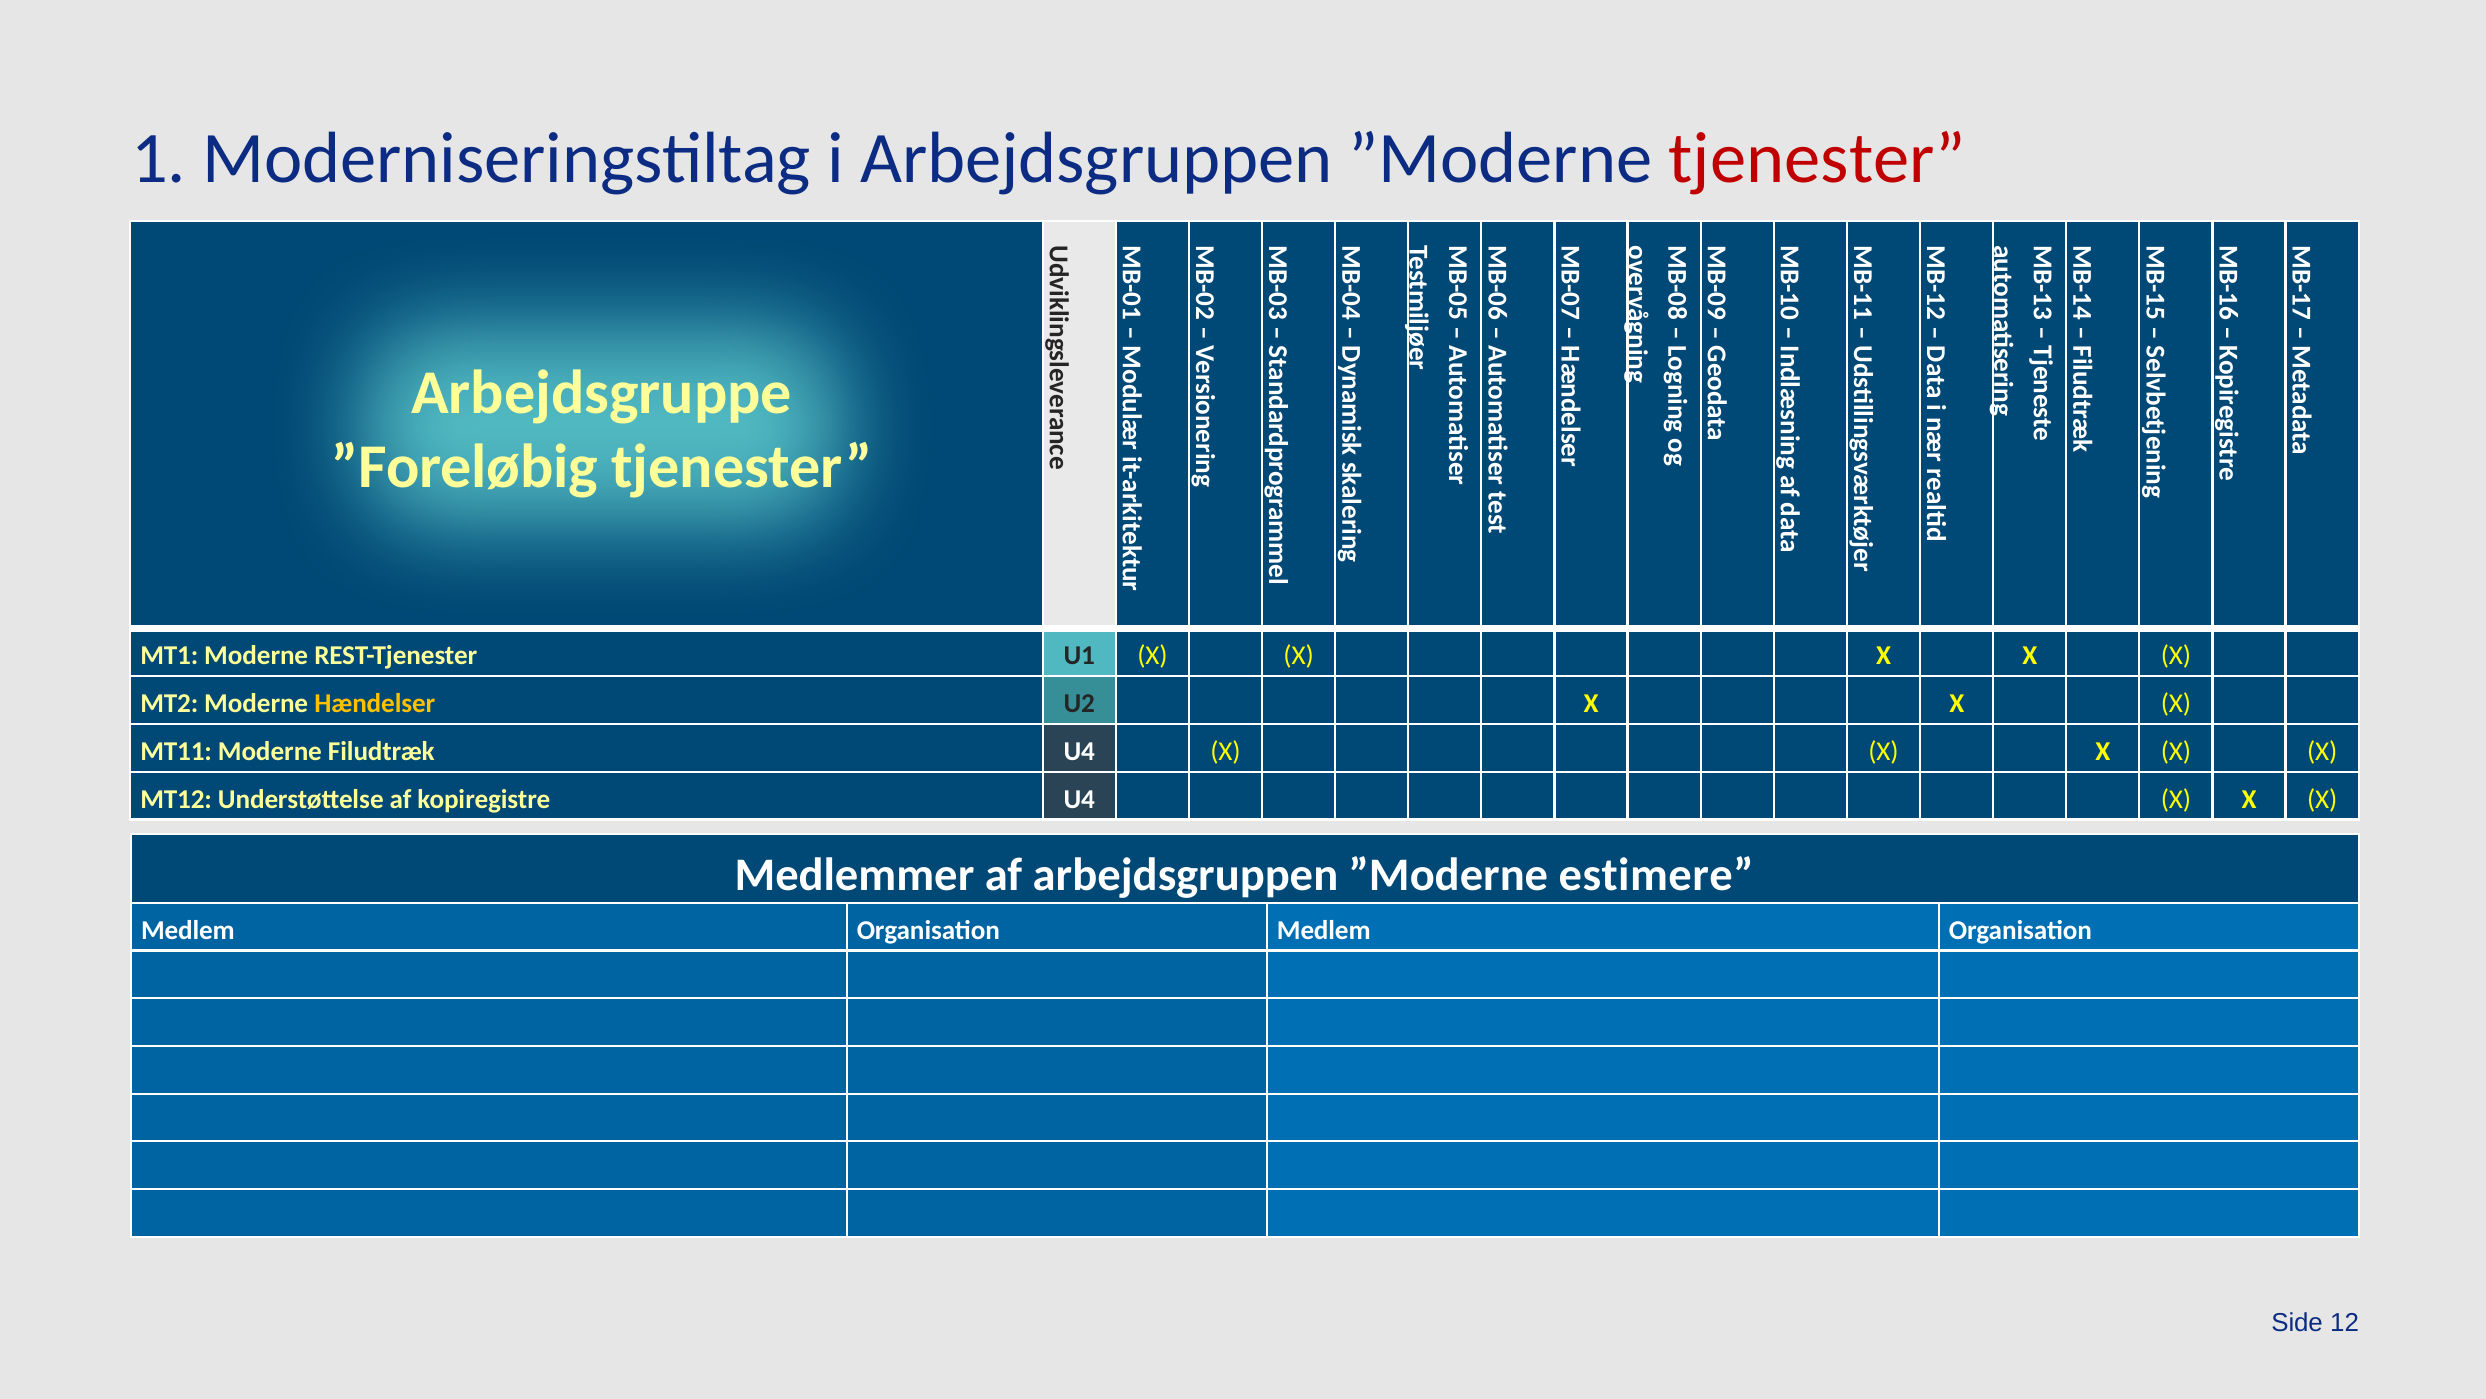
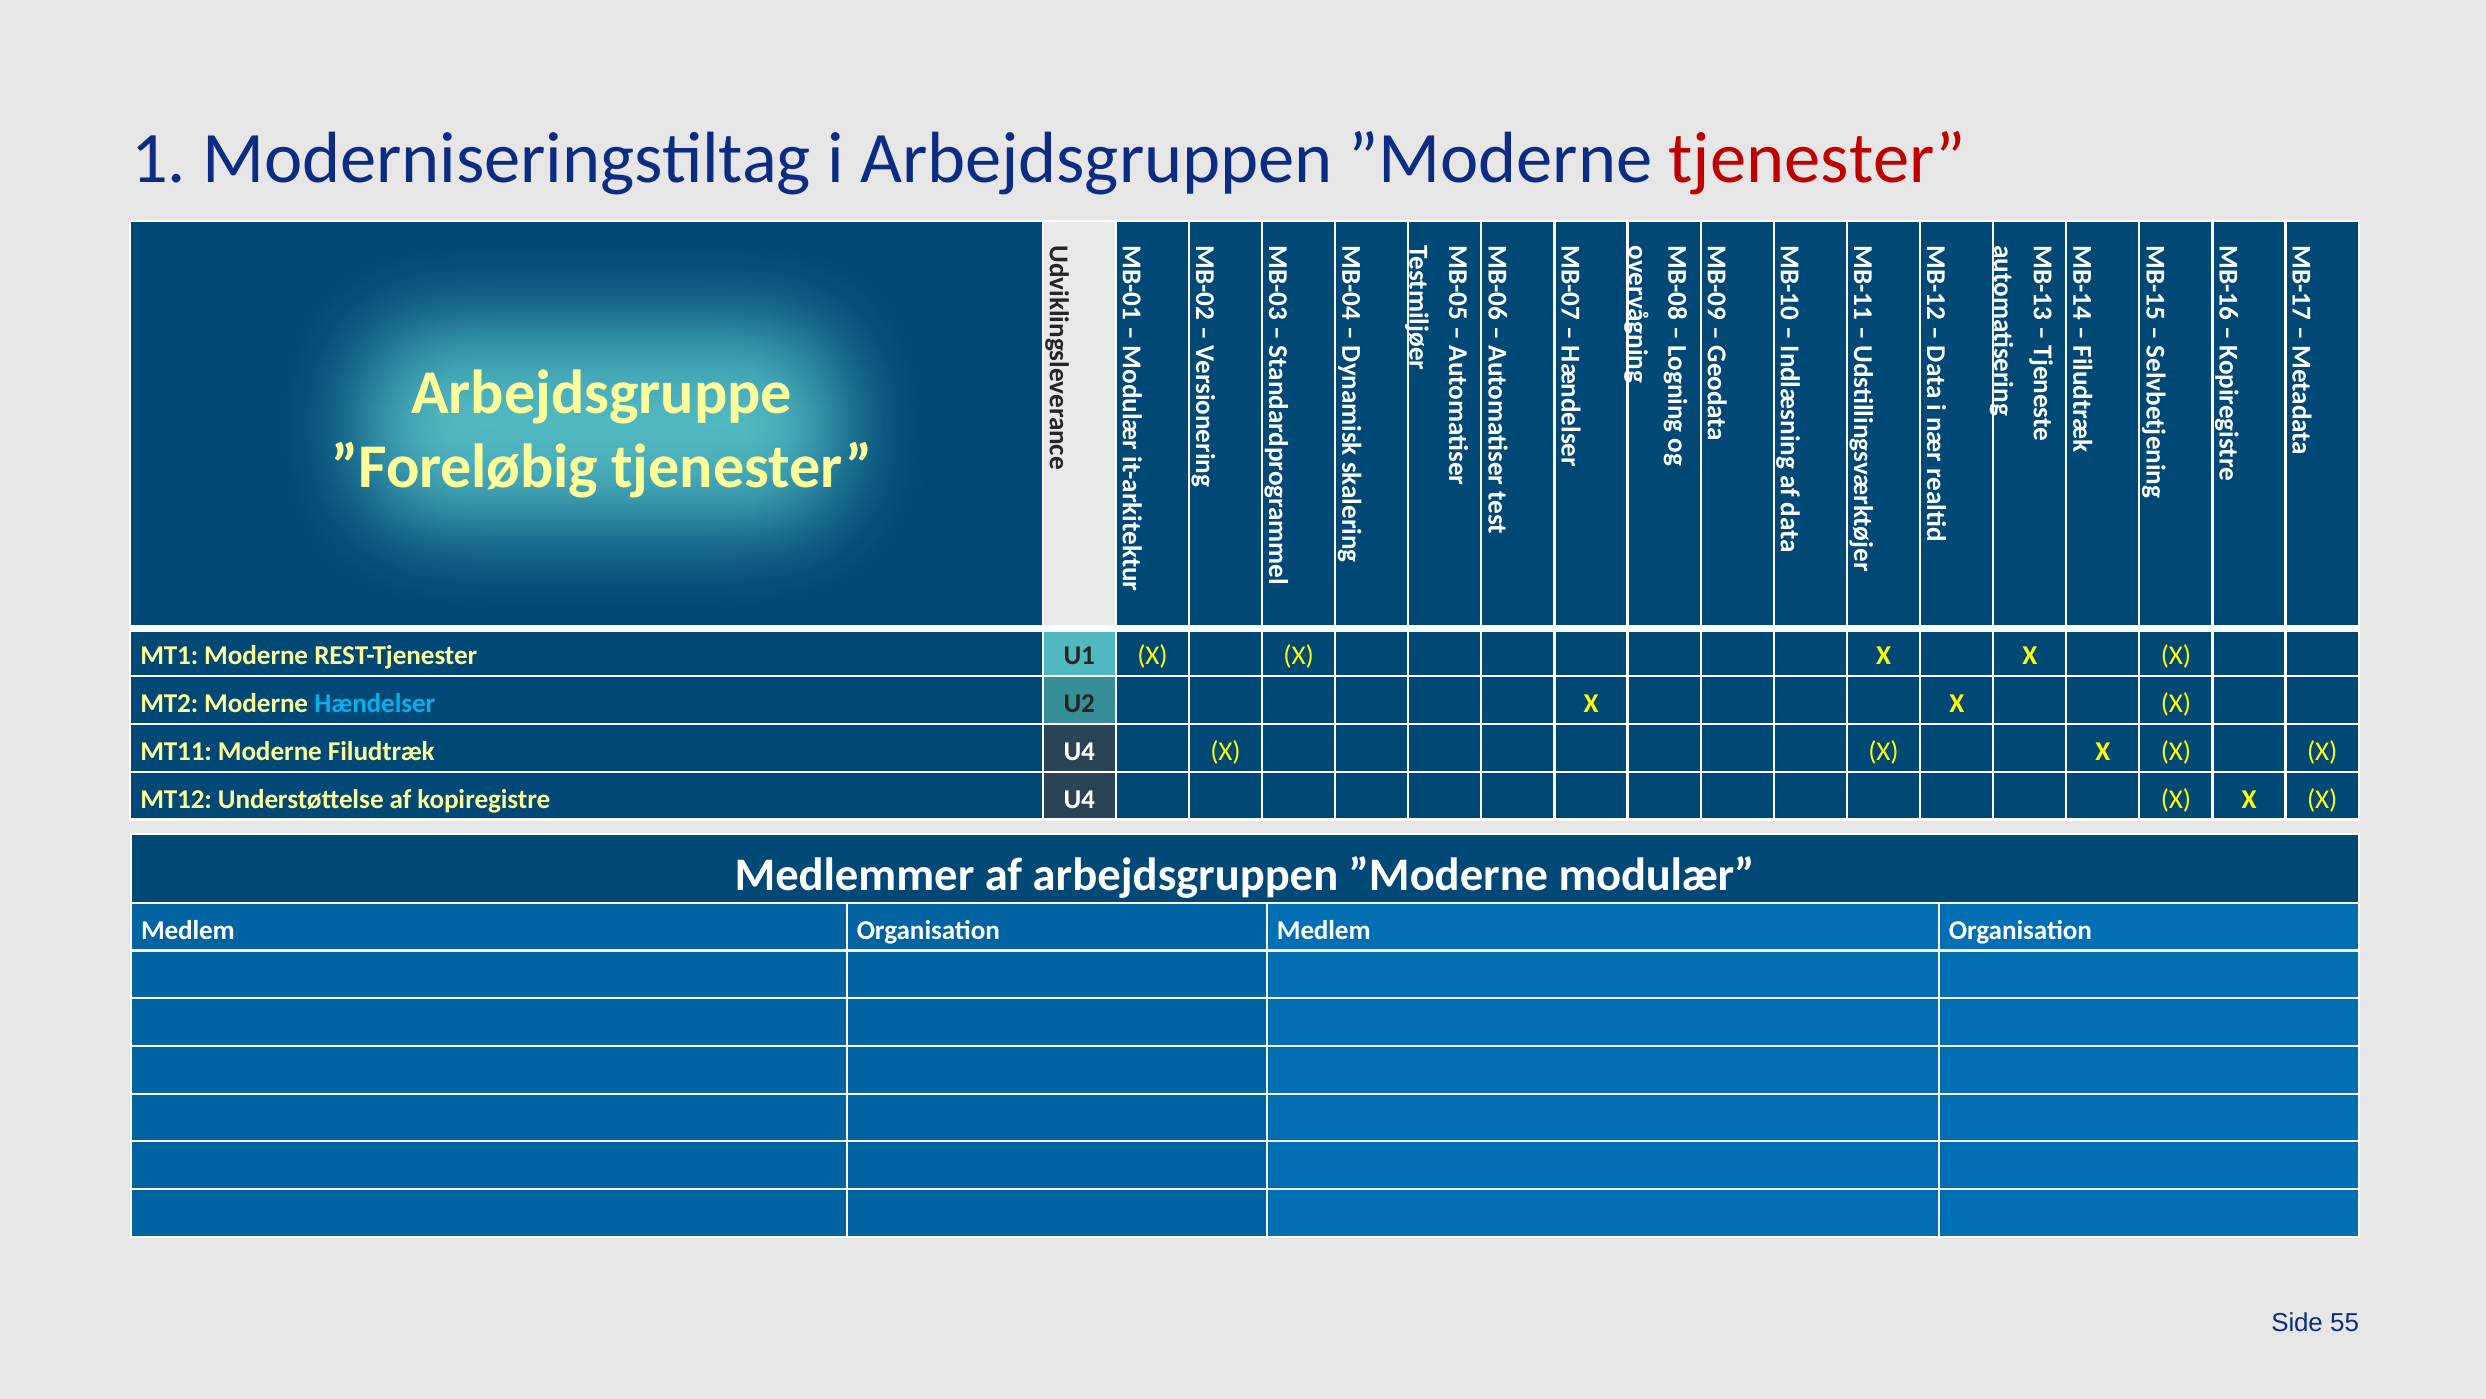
Hændelser colour: yellow -> light blue
estimere: estimere -> modulær
12: 12 -> 55
